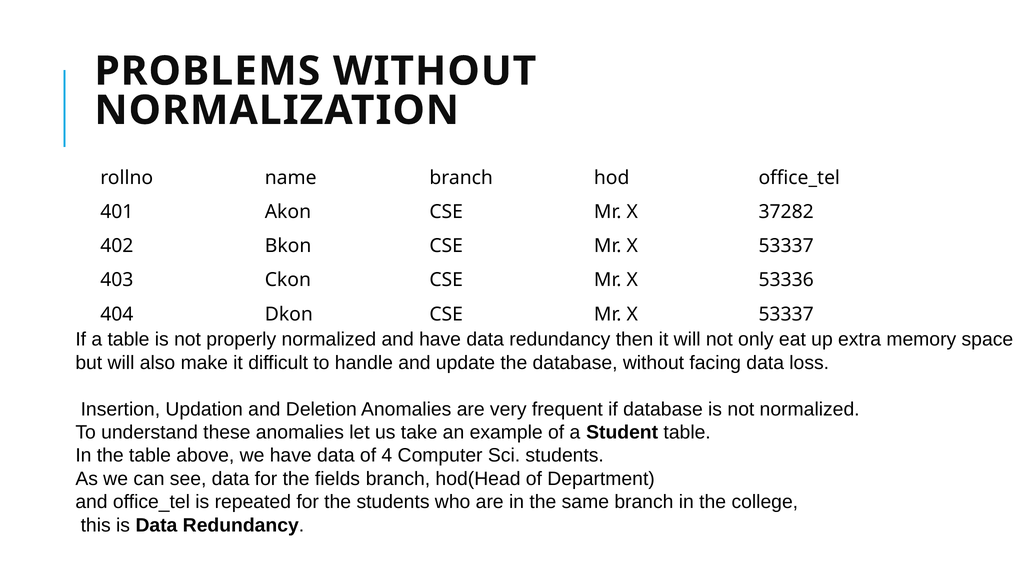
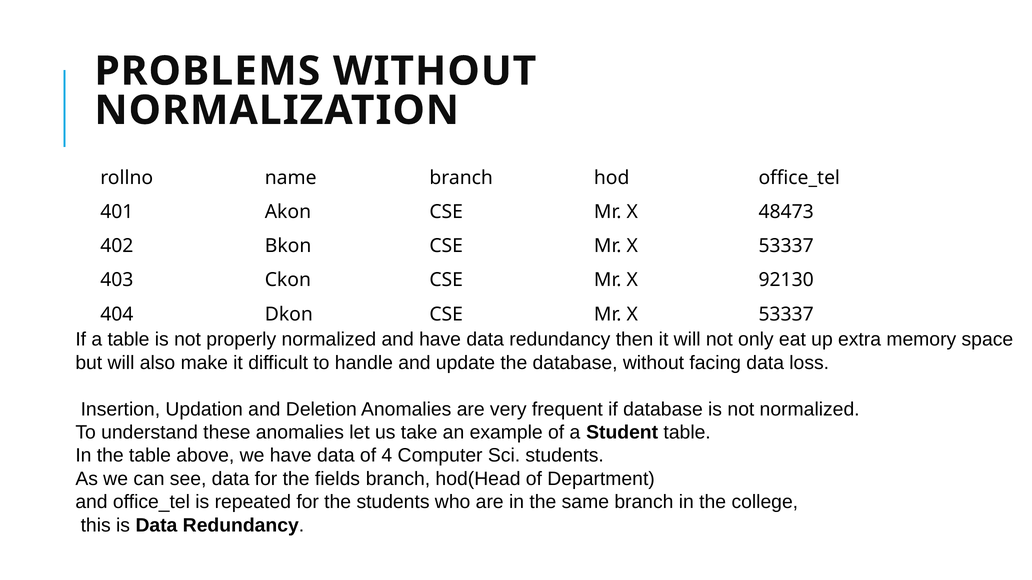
37282: 37282 -> 48473
53336: 53336 -> 92130
